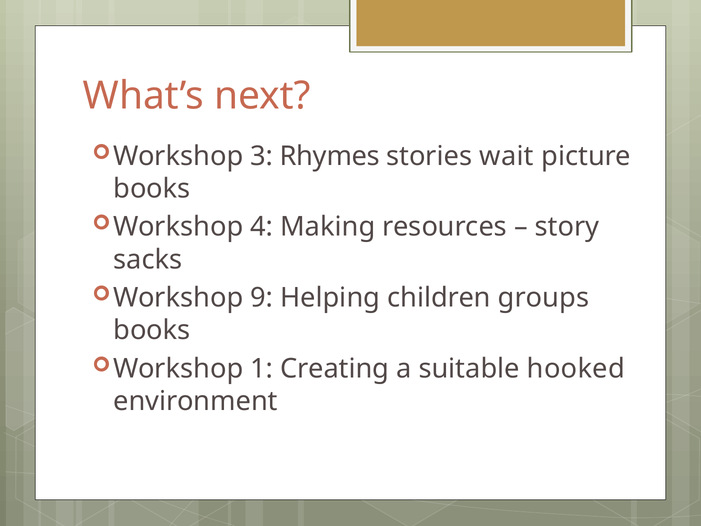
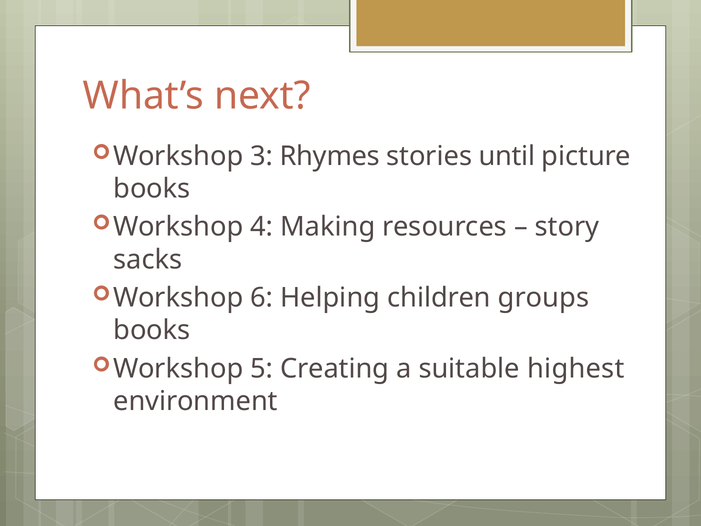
wait: wait -> until
9: 9 -> 6
1: 1 -> 5
hooked: hooked -> highest
